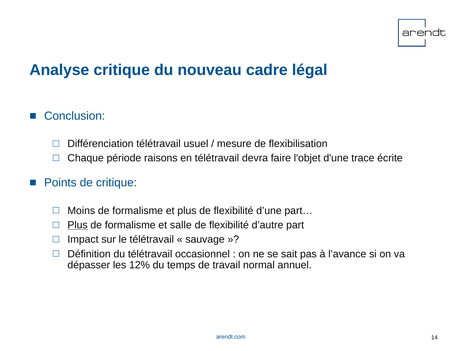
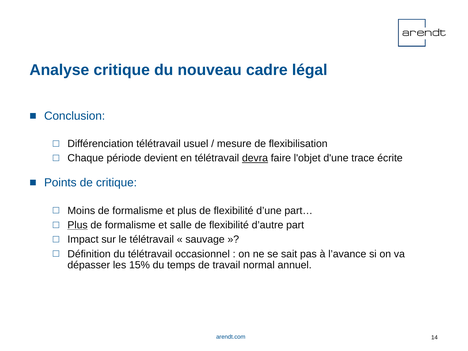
raisons: raisons -> devient
devra underline: none -> present
12%: 12% -> 15%
